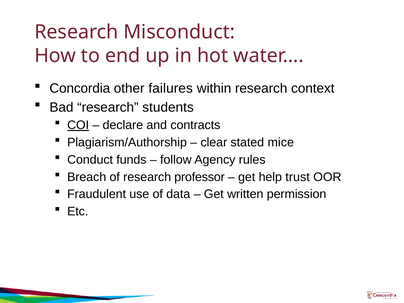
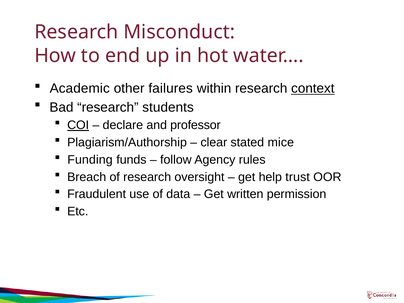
Concordia: Concordia -> Academic
context underline: none -> present
contracts: contracts -> professor
Conduct: Conduct -> Funding
professor: professor -> oversight
